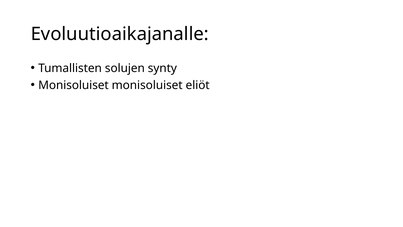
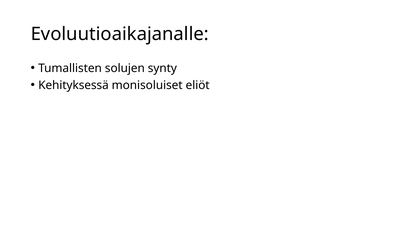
Monisoluiset at (74, 85): Monisoluiset -> Kehityksessä
